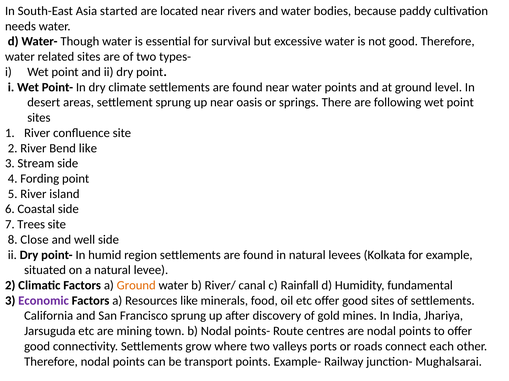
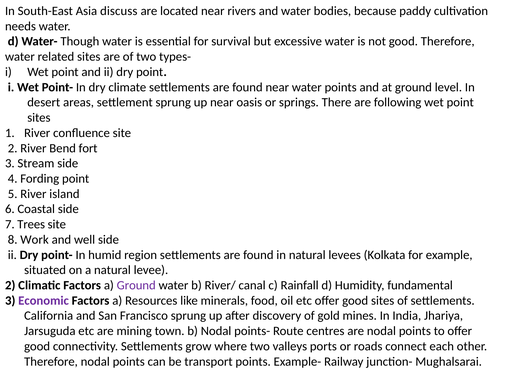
started: started -> discuss
Bend like: like -> fort
Close: Close -> Work
Ground at (136, 286) colour: orange -> purple
